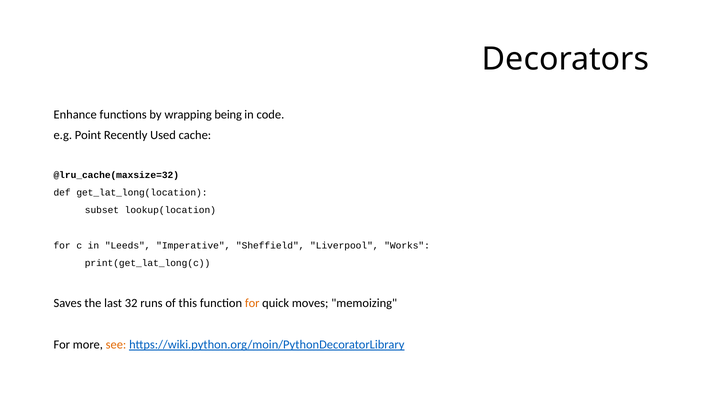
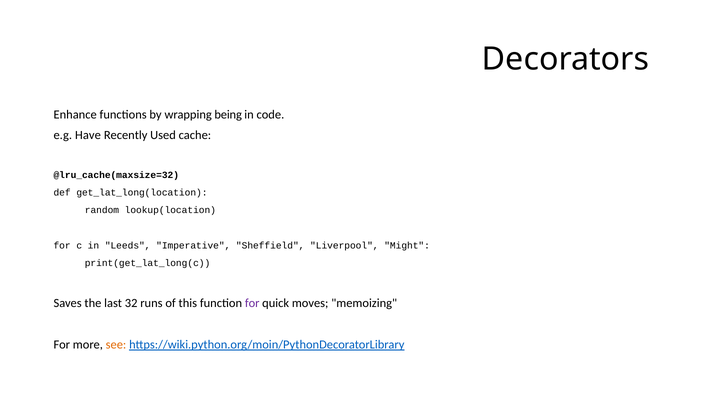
Point: Point -> Have
subset: subset -> random
Works: Works -> Might
for at (252, 303) colour: orange -> purple
